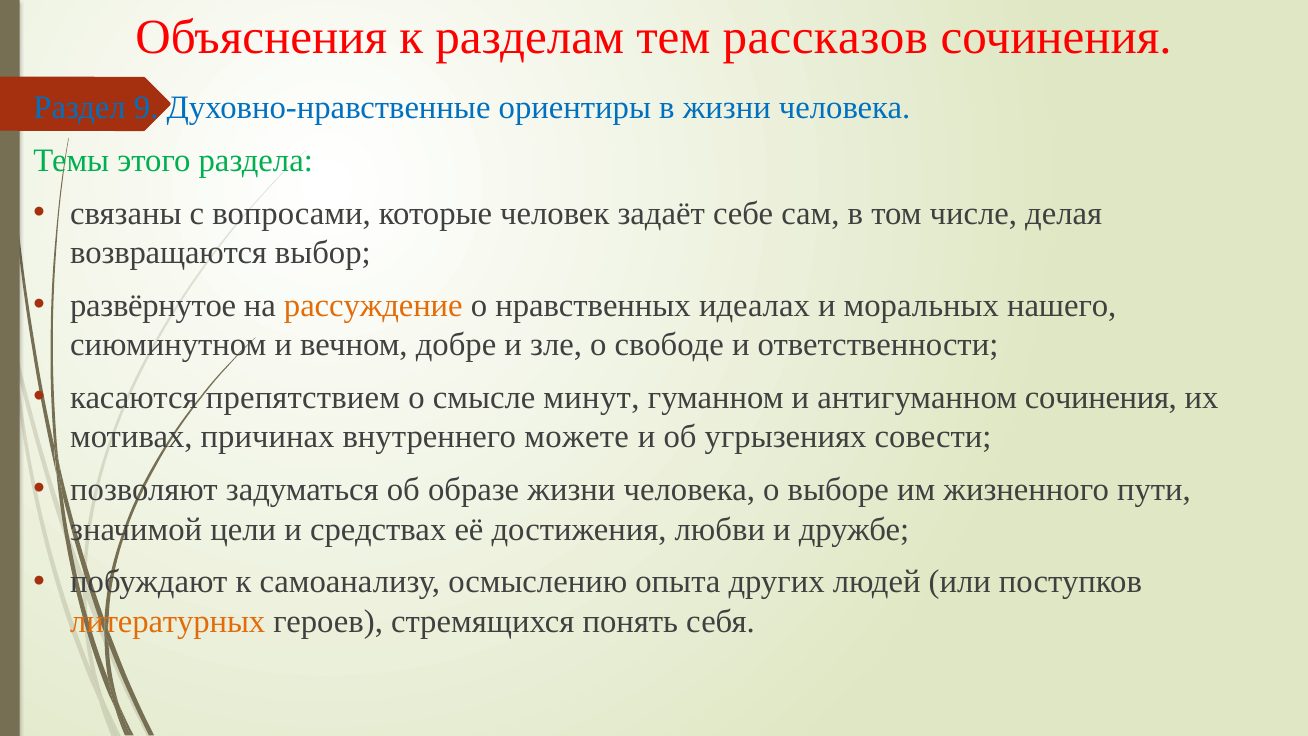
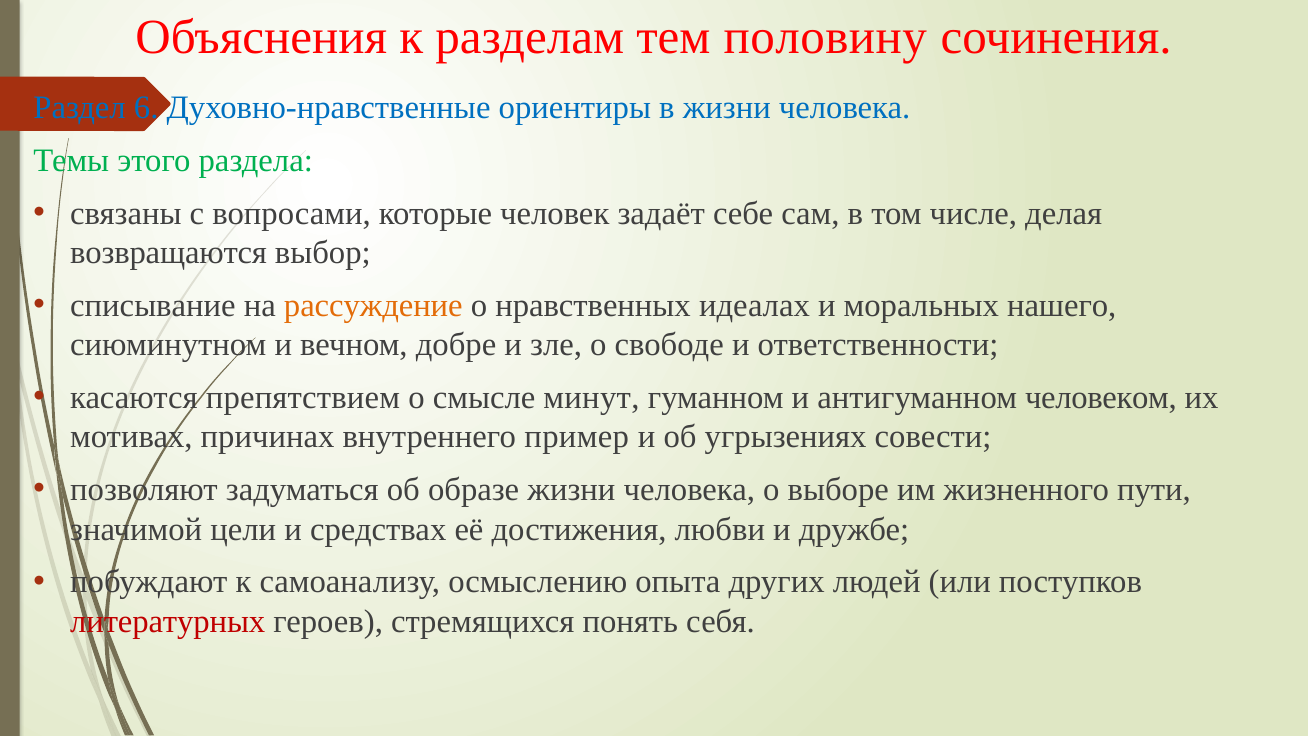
рассказов: рассказов -> половину
9: 9 -> 6
развёрнутое: развёрнутое -> списывание
антигуманном сочинения: сочинения -> человеком
можете: можете -> пример
литературных colour: orange -> red
